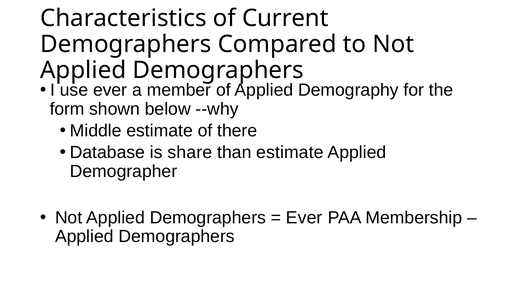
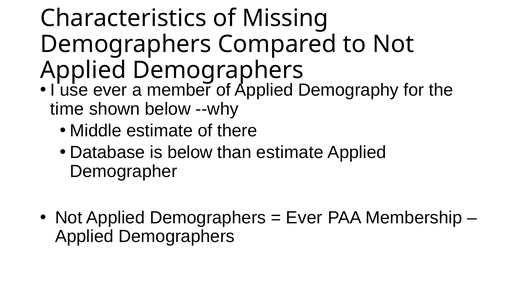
Current: Current -> Missing
form: form -> time
is share: share -> below
